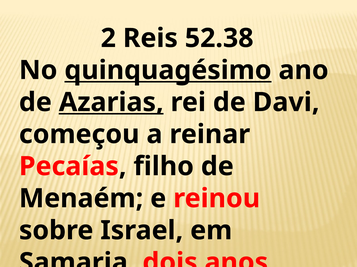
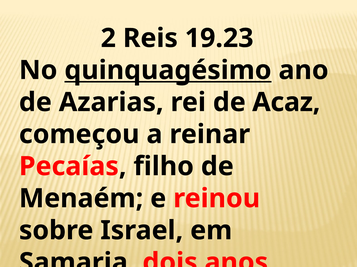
52.38: 52.38 -> 19.23
Azarias underline: present -> none
Davi: Davi -> Acaz
